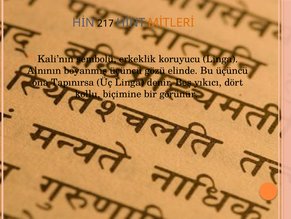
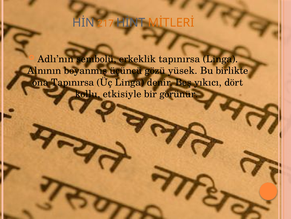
217 colour: black -> orange
Kali’nın: Kali’nın -> Adlı’nın
erkeklik koruyucu: koruyucu -> tapınırsa
elinde: elinde -> yüsek
Bu üçüncü: üçüncü -> birlikte
biçimine: biçimine -> etkisiyle
